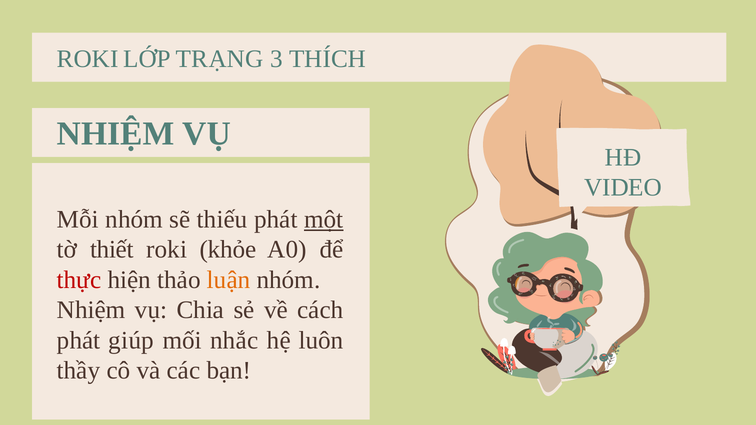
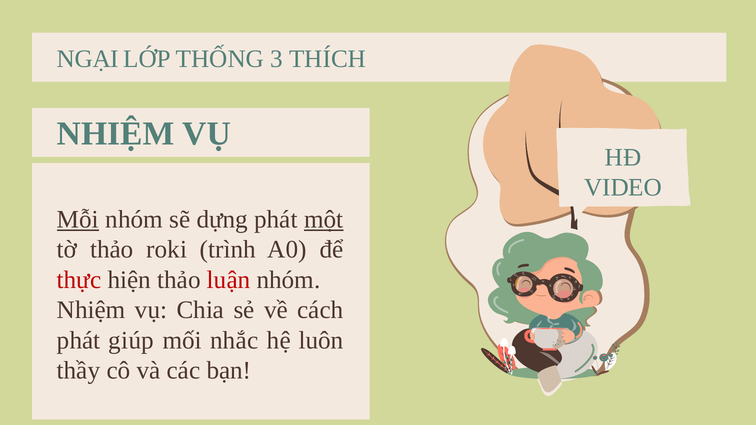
ROKI at (88, 59): ROKI -> NGẠI
TRẠNG: TRẠNG -> THỐNG
Mỗi underline: none -> present
thiếu: thiếu -> dựng
tờ thiết: thiết -> thảo
khỏe: khỏe -> trình
luận colour: orange -> red
